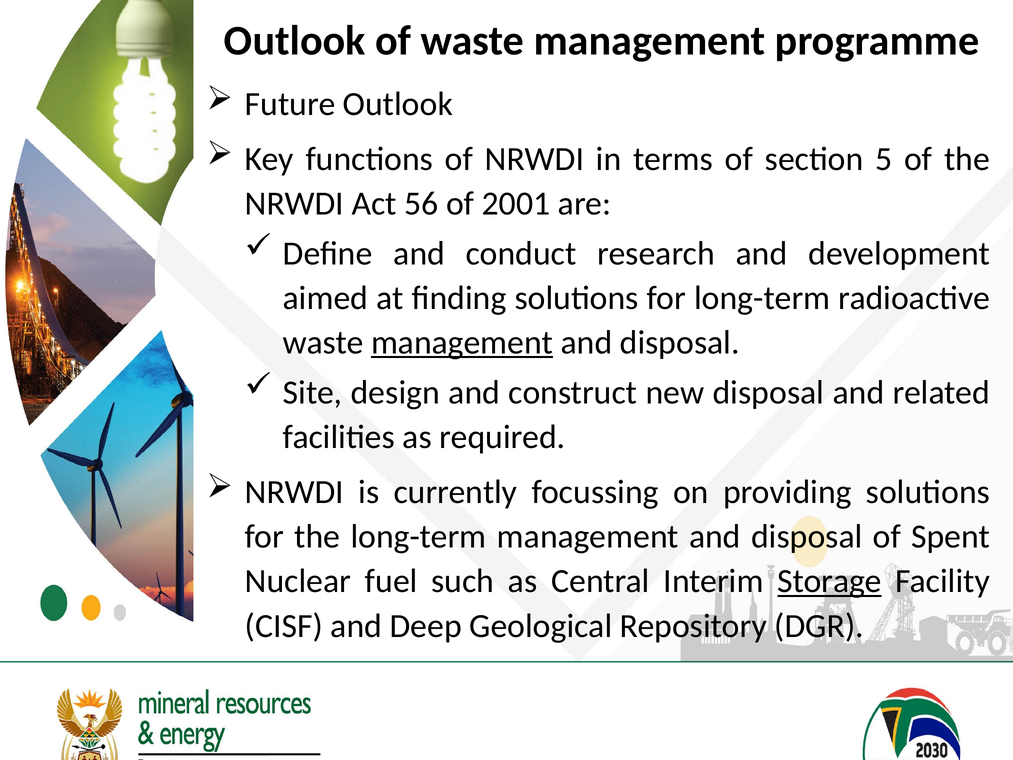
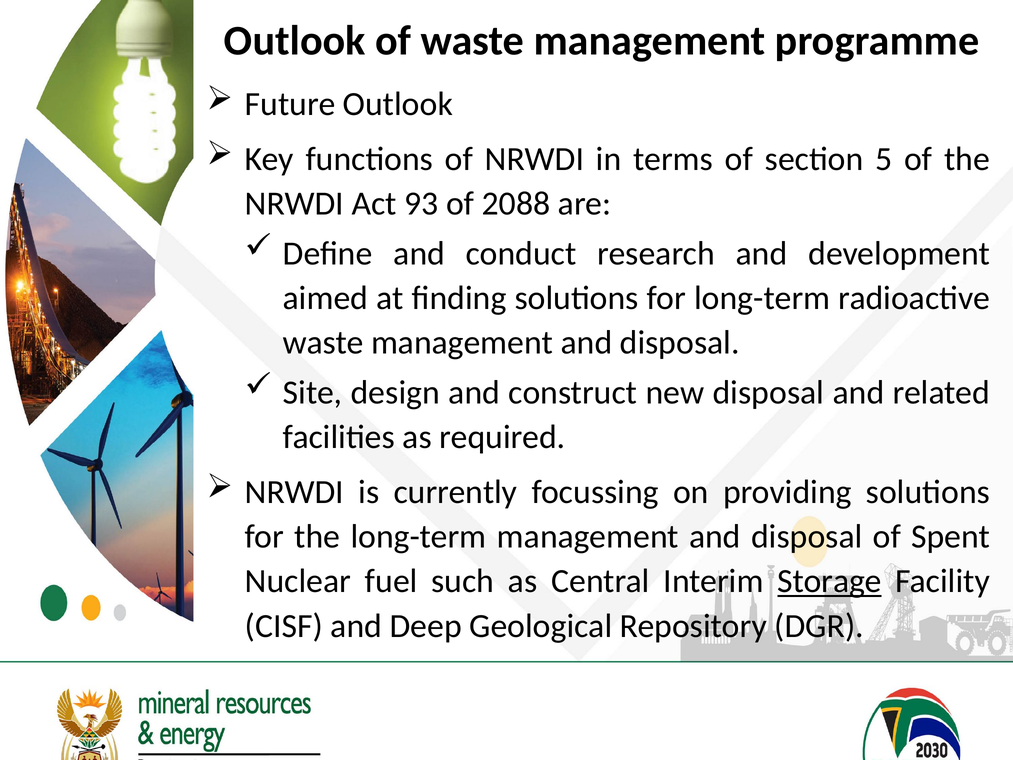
56: 56 -> 93
2001: 2001 -> 2088
management at (462, 343) underline: present -> none
